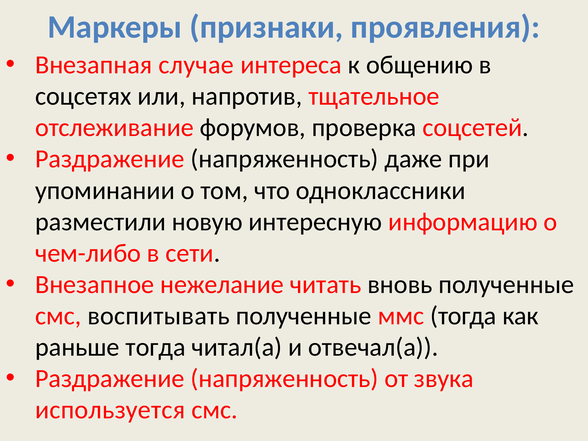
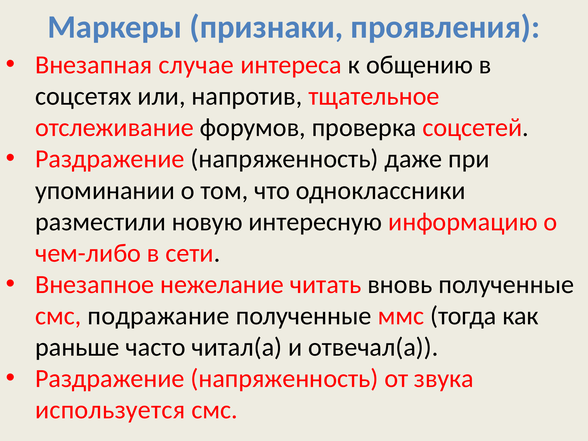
воспитывать: воспитывать -> подражание
раньше тогда: тогда -> часто
